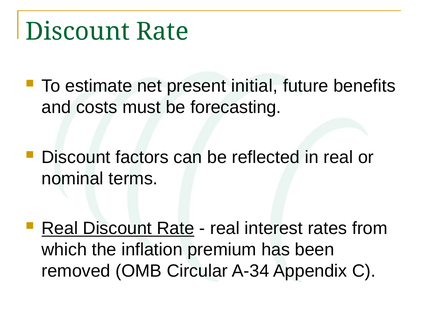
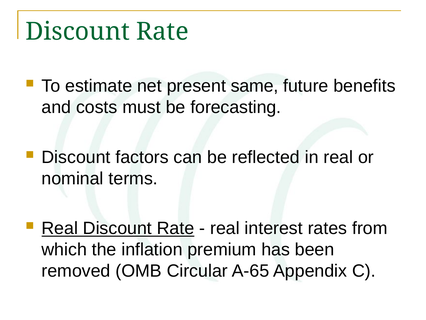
initial: initial -> same
A-34: A-34 -> A-65
